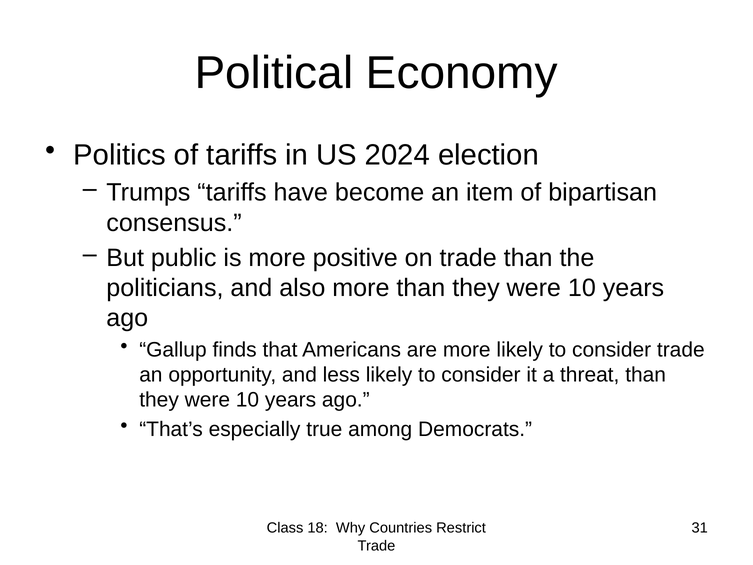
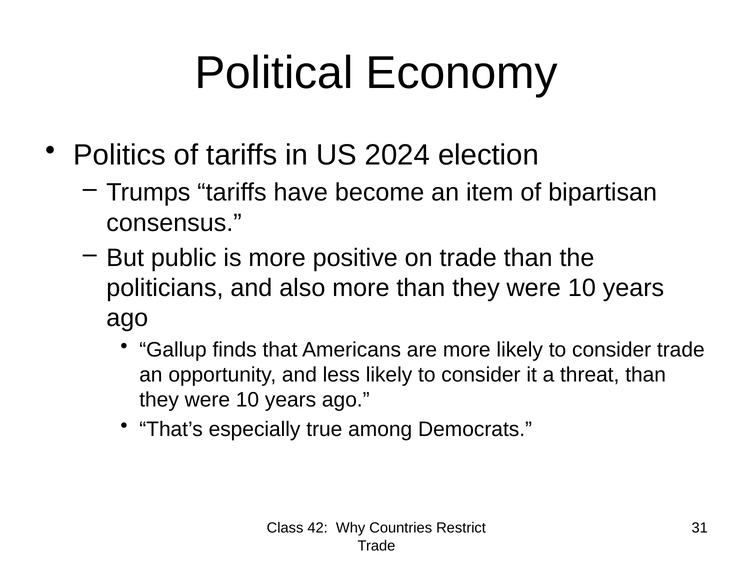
18: 18 -> 42
